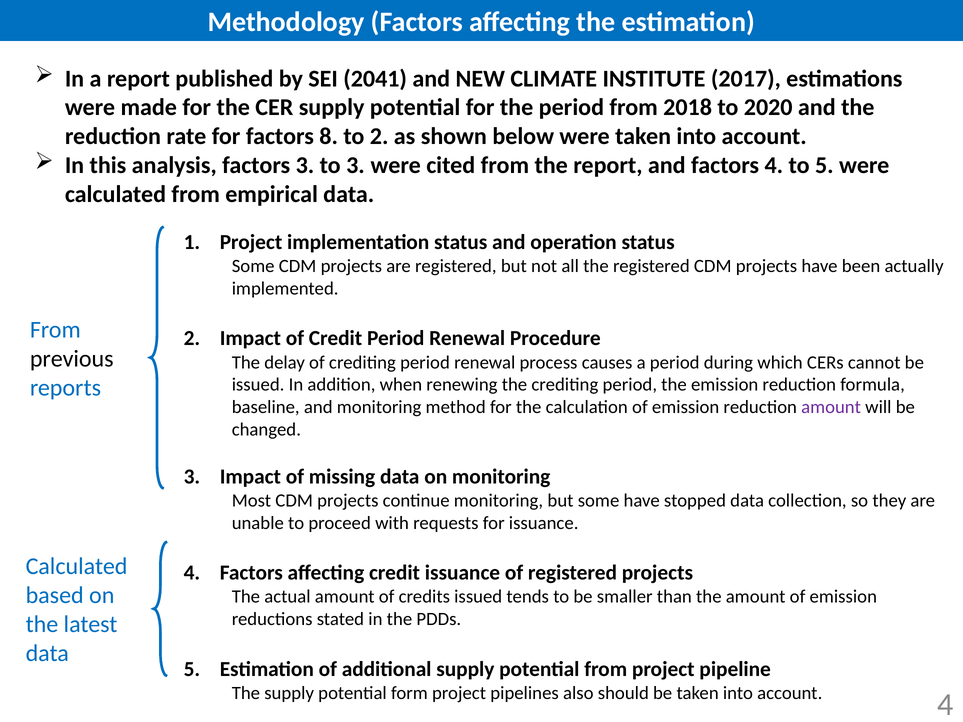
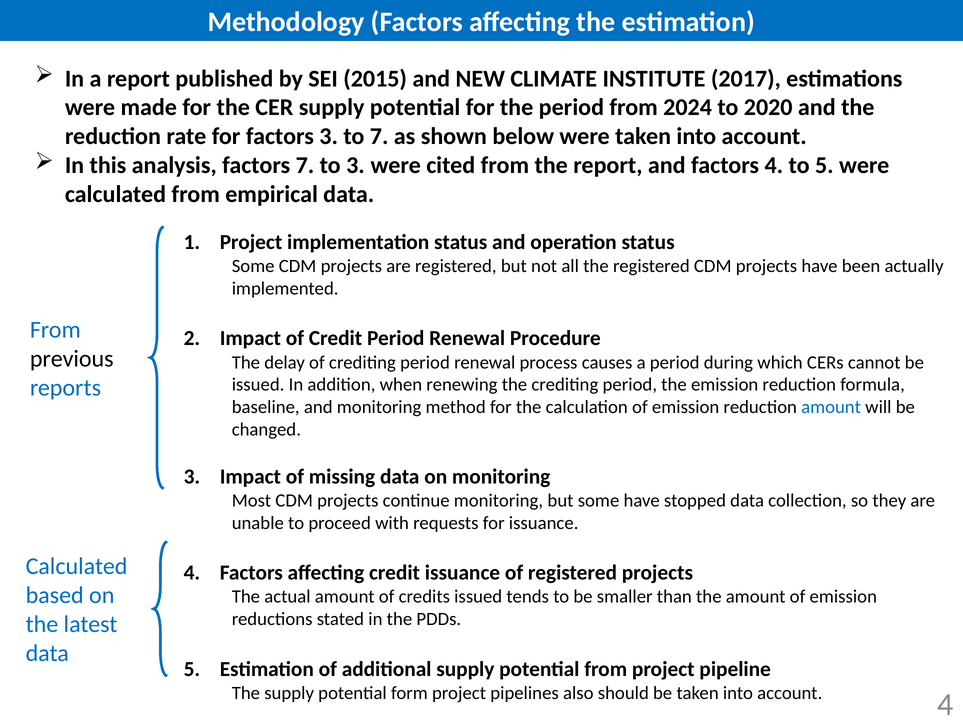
2041: 2041 -> 2015
2018: 2018 -> 2024
factors 8: 8 -> 3
to 2: 2 -> 7
factors 3: 3 -> 7
amount at (831, 407) colour: purple -> blue
